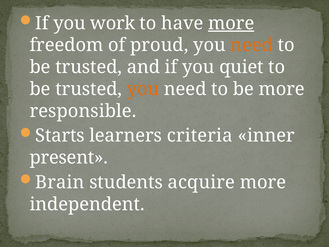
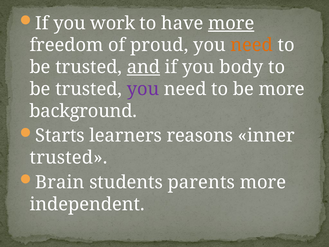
and underline: none -> present
quiet: quiet -> body
you at (143, 89) colour: orange -> purple
responsible: responsible -> background
criteria: criteria -> reasons
present at (69, 157): present -> trusted
acquire: acquire -> parents
